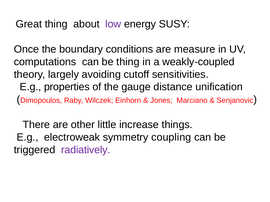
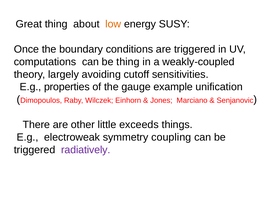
low colour: purple -> orange
are measure: measure -> triggered
distance: distance -> example
increase: increase -> exceeds
